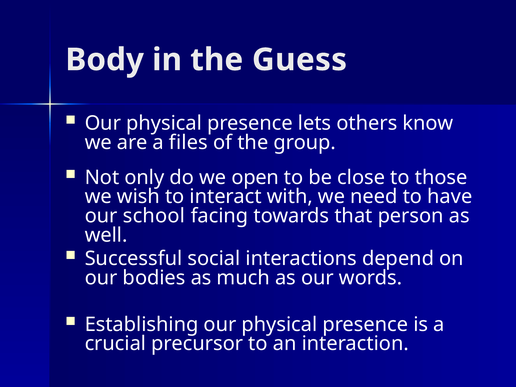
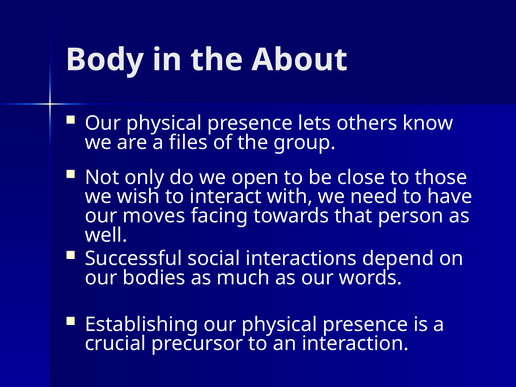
Guess: Guess -> About
school: school -> moves
